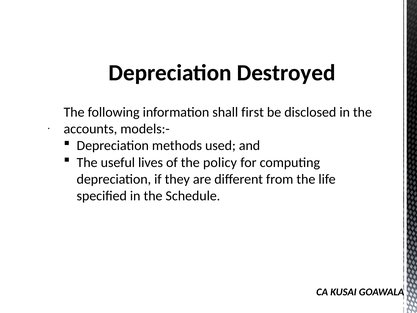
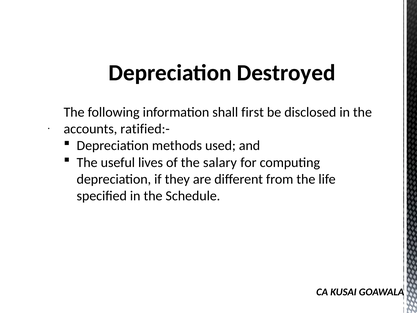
models:-: models:- -> ratified:-
policy: policy -> salary
